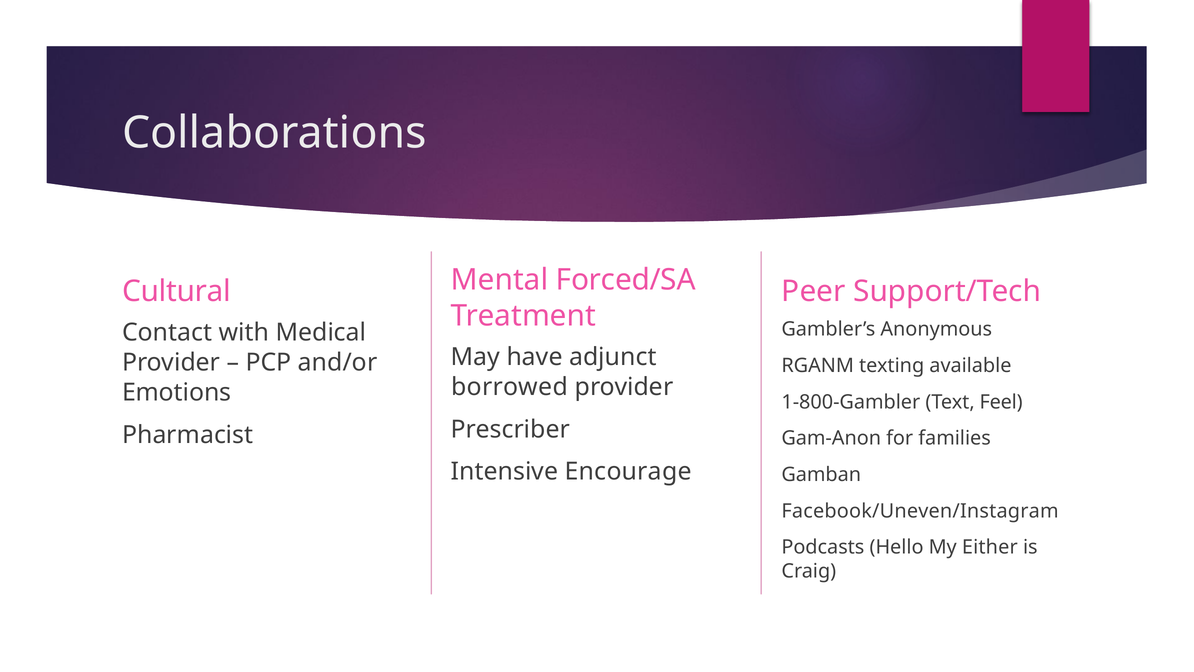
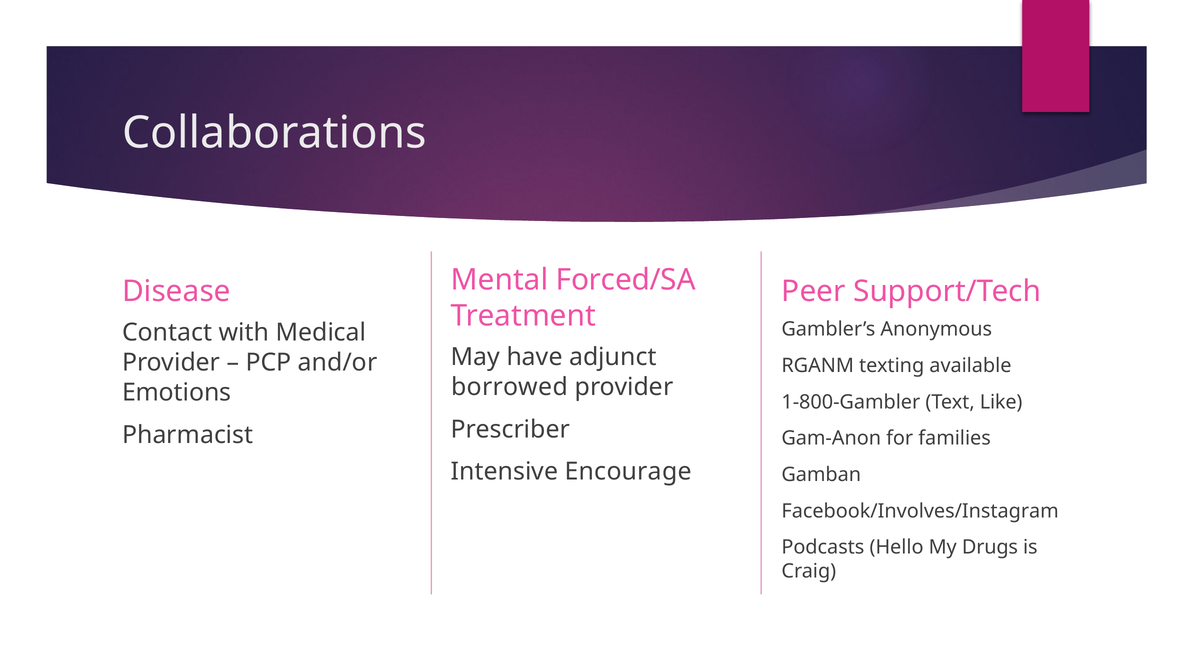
Cultural: Cultural -> Disease
Feel: Feel -> Like
Facebook/Uneven/Instagram: Facebook/Uneven/Instagram -> Facebook/Involves/Instagram
Either: Either -> Drugs
